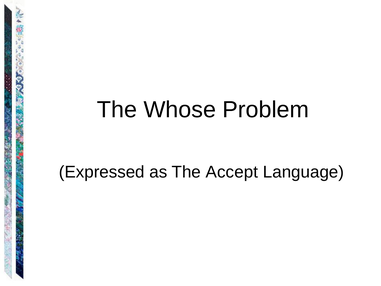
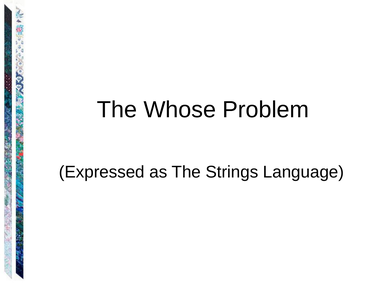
Accept: Accept -> Strings
